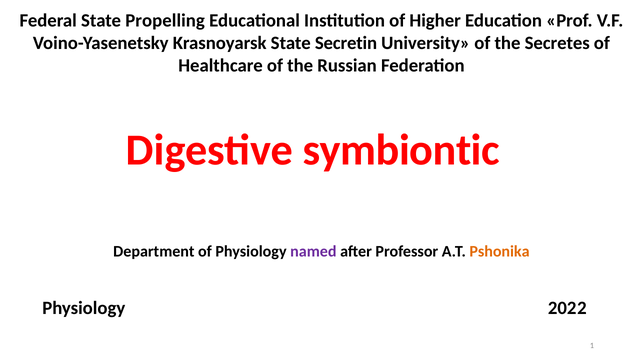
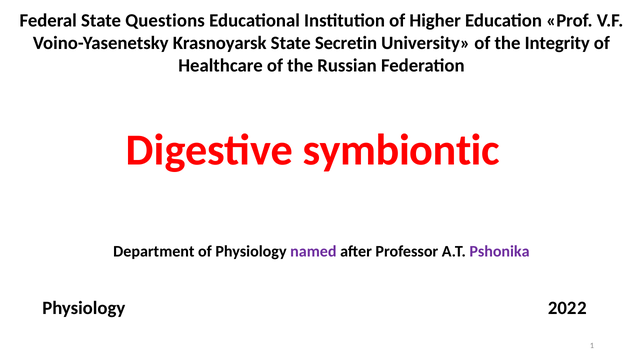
Propelling: Propelling -> Questions
Secretes: Secretes -> Integrity
Pshonika colour: orange -> purple
